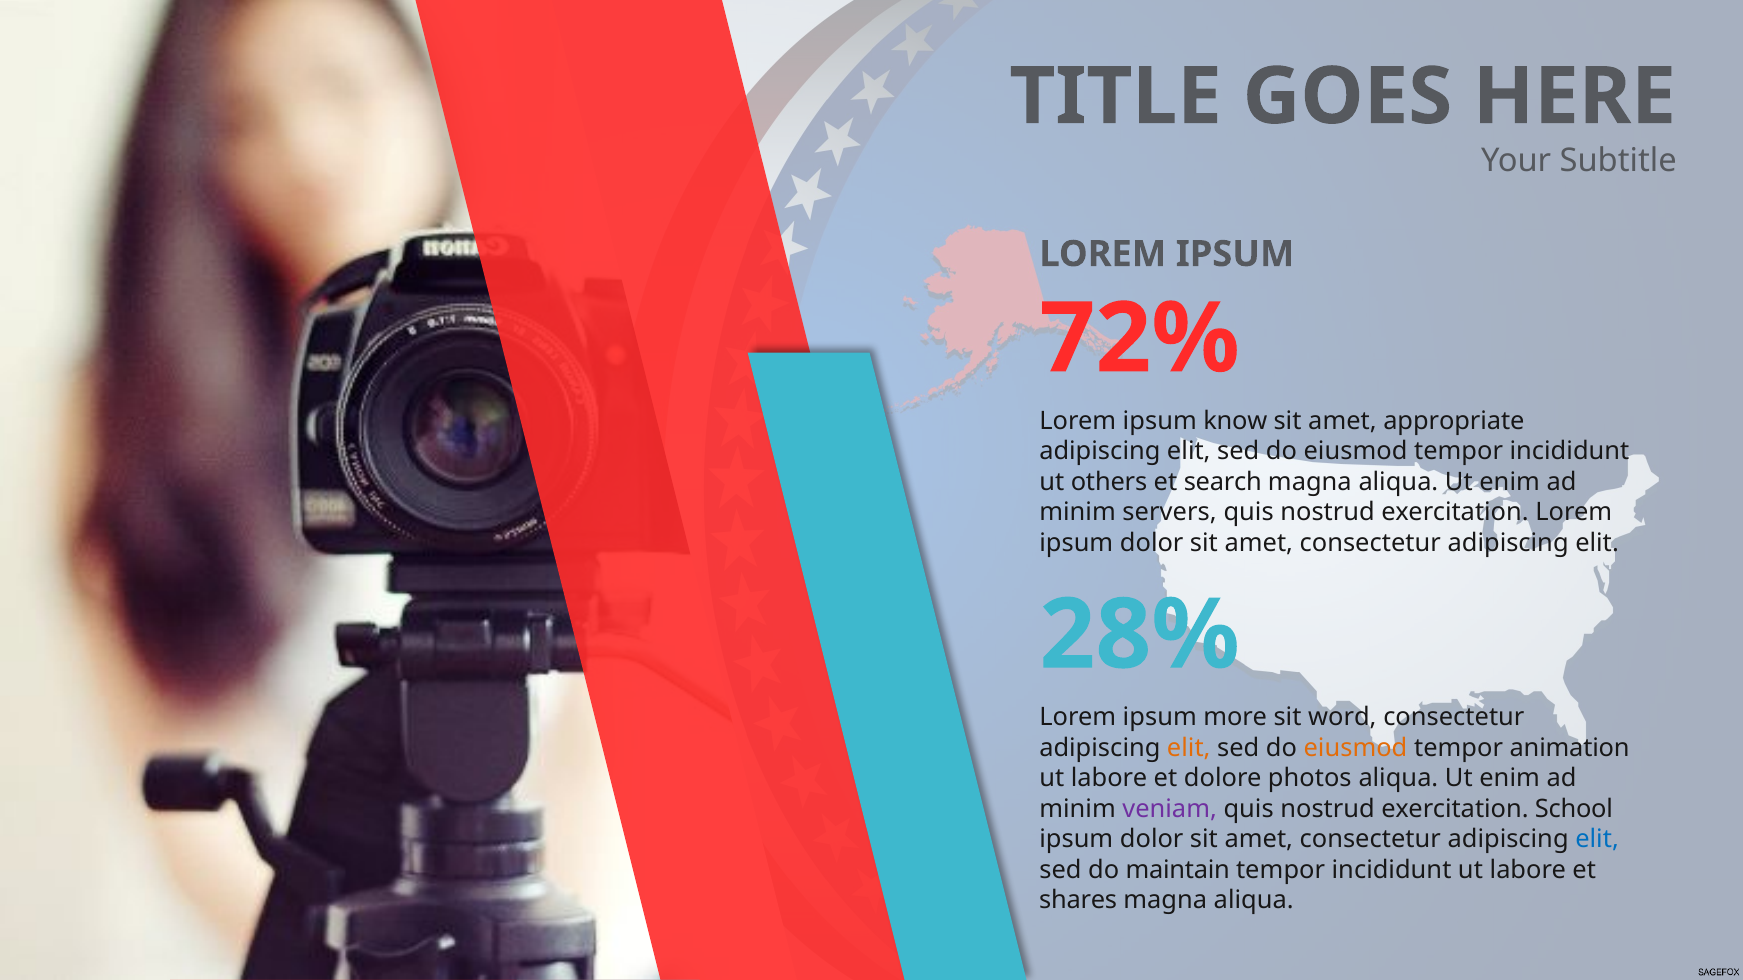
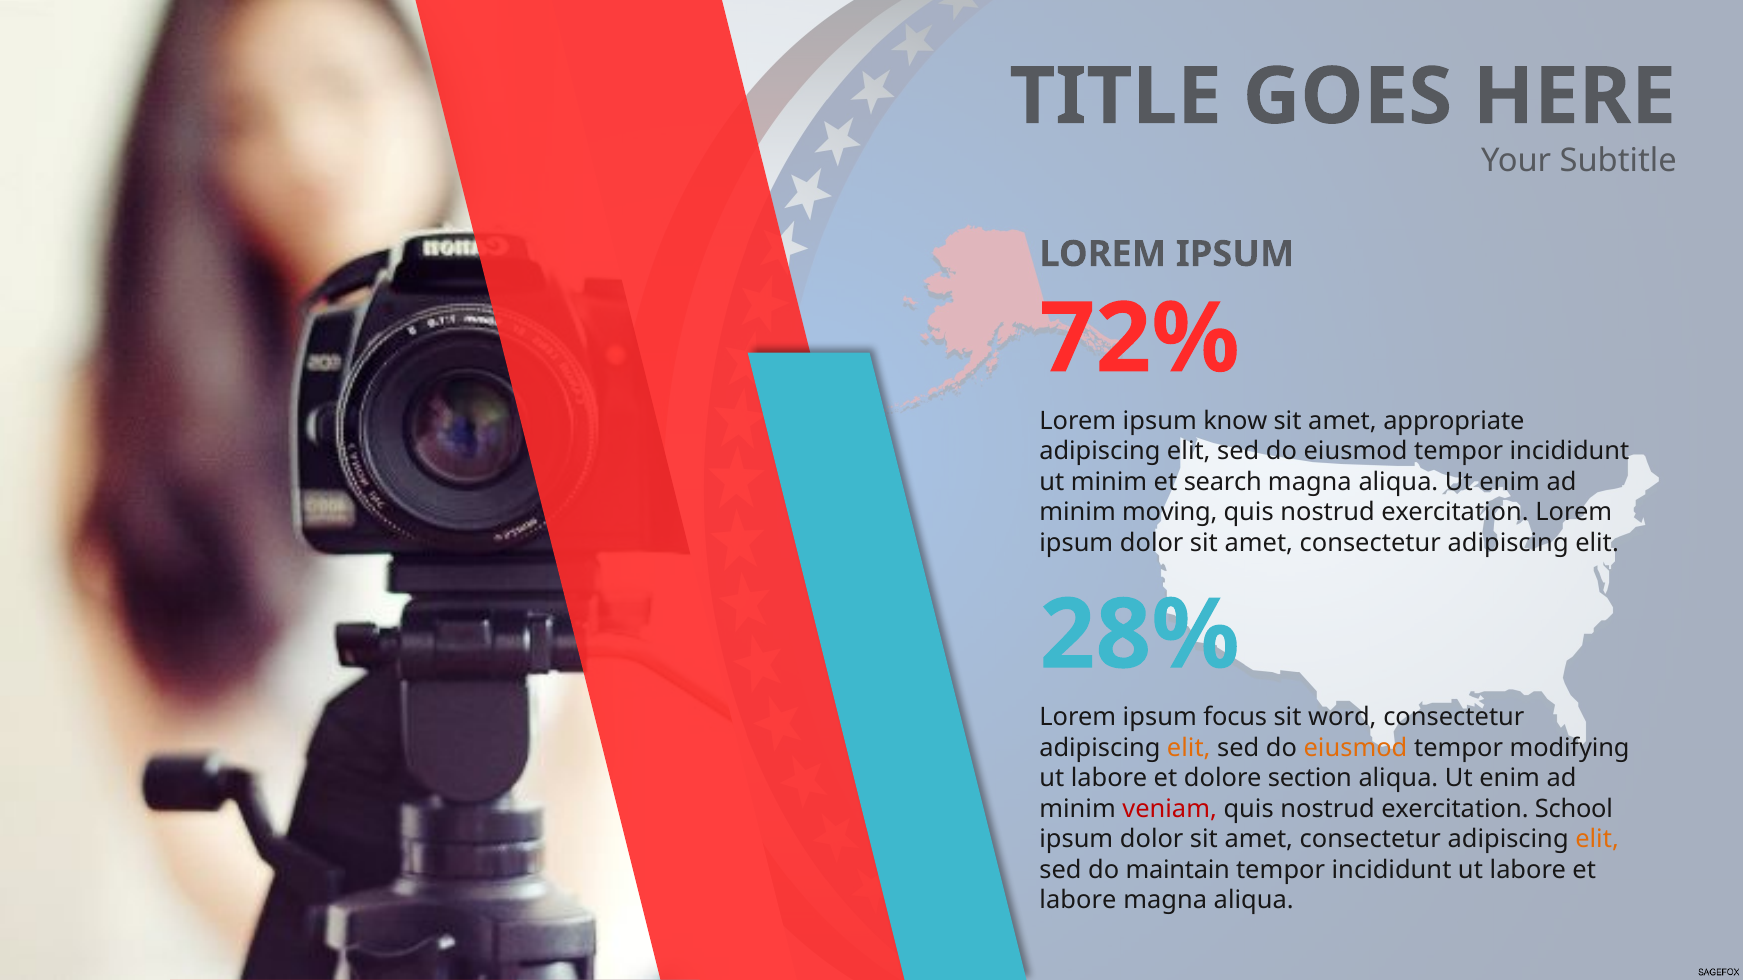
ut others: others -> minim
servers: servers -> moving
more: more -> focus
animation: animation -> modifying
photos: photos -> section
veniam colour: purple -> red
elit at (1597, 840) colour: blue -> orange
shares at (1078, 901): shares -> labore
